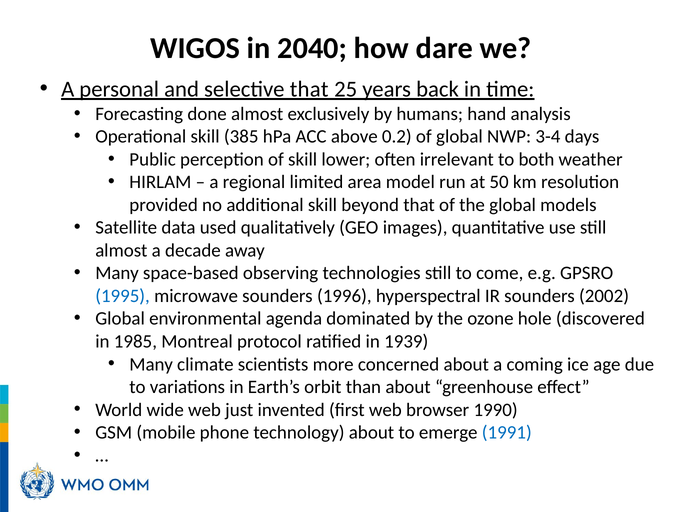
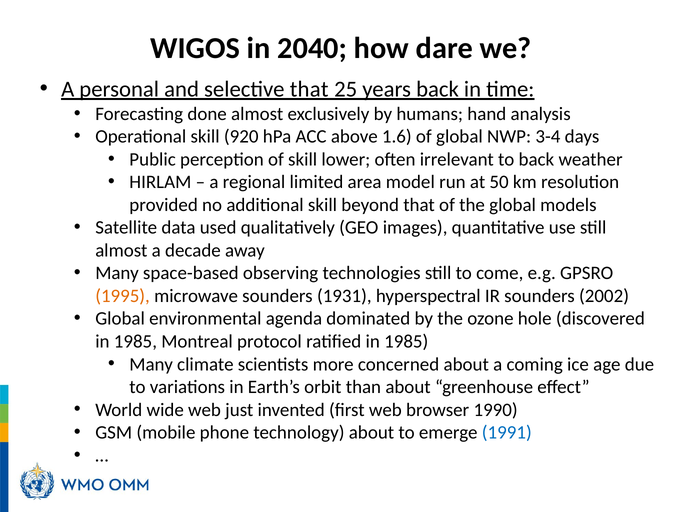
385: 385 -> 920
0.2: 0.2 -> 1.6
to both: both -> back
1995 colour: blue -> orange
1996: 1996 -> 1931
ratified in 1939: 1939 -> 1985
